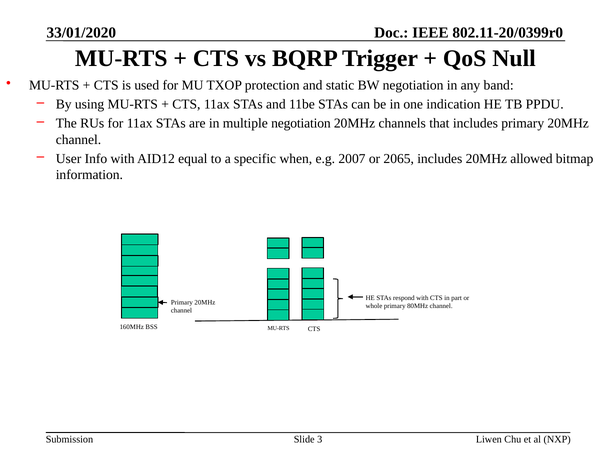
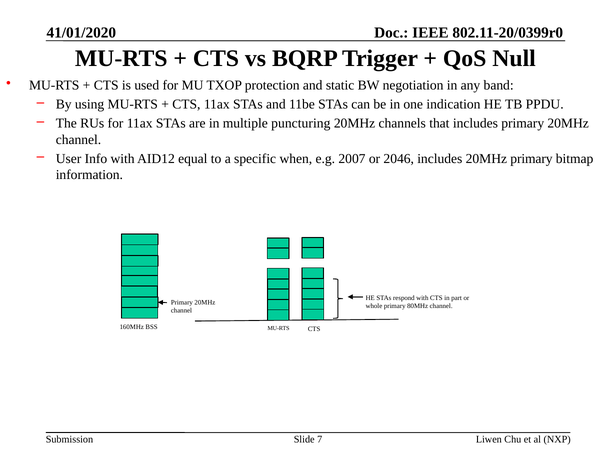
33/01/2020: 33/01/2020 -> 41/01/2020
multiple negotiation: negotiation -> puncturing
2065: 2065 -> 2046
20MHz allowed: allowed -> primary
3: 3 -> 7
